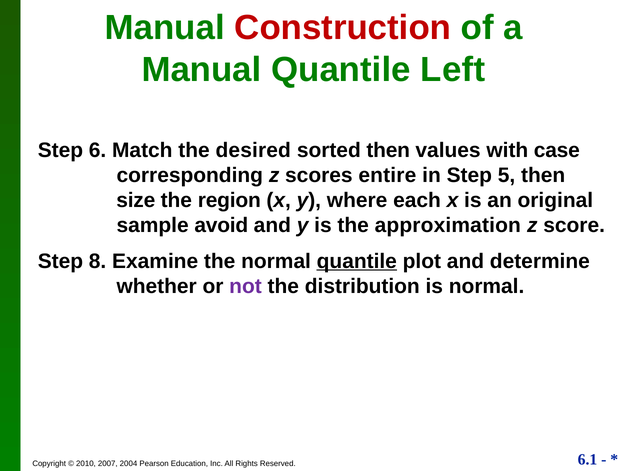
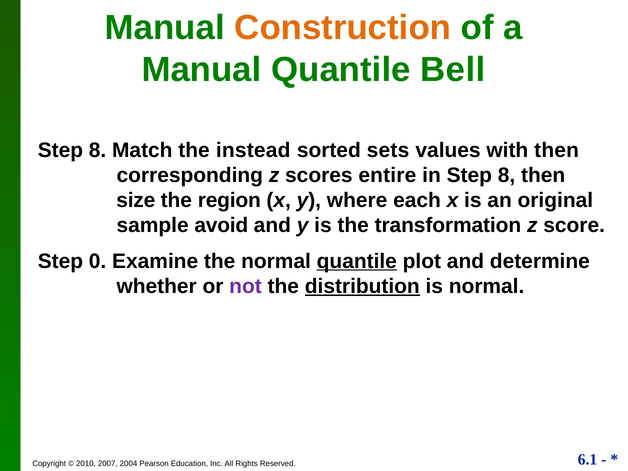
Construction colour: red -> orange
Left: Left -> Bell
6 at (98, 150): 6 -> 8
desired: desired -> instead
sorted then: then -> sets
with case: case -> then
in Step 5: 5 -> 8
approximation: approximation -> transformation
8: 8 -> 0
distribution underline: none -> present
